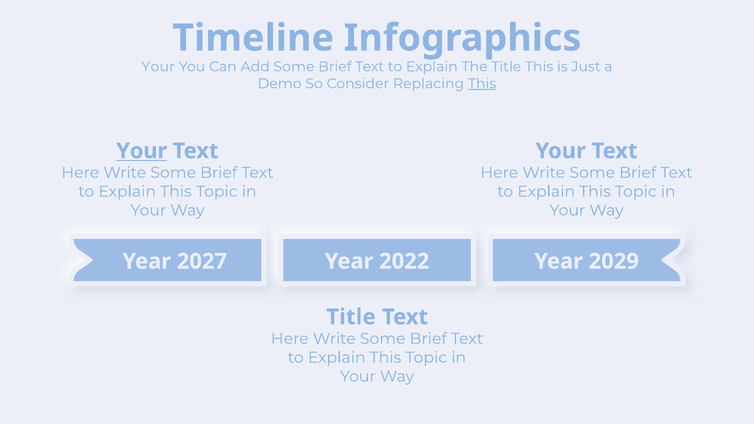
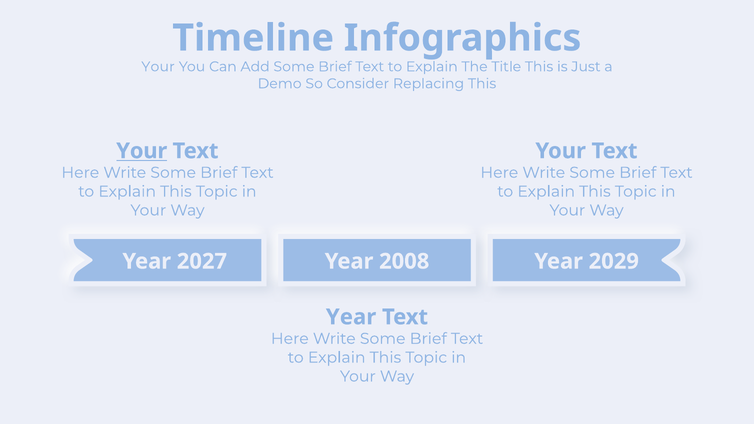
This at (482, 84) underline: present -> none
2022: 2022 -> 2008
Title at (351, 317): Title -> Year
